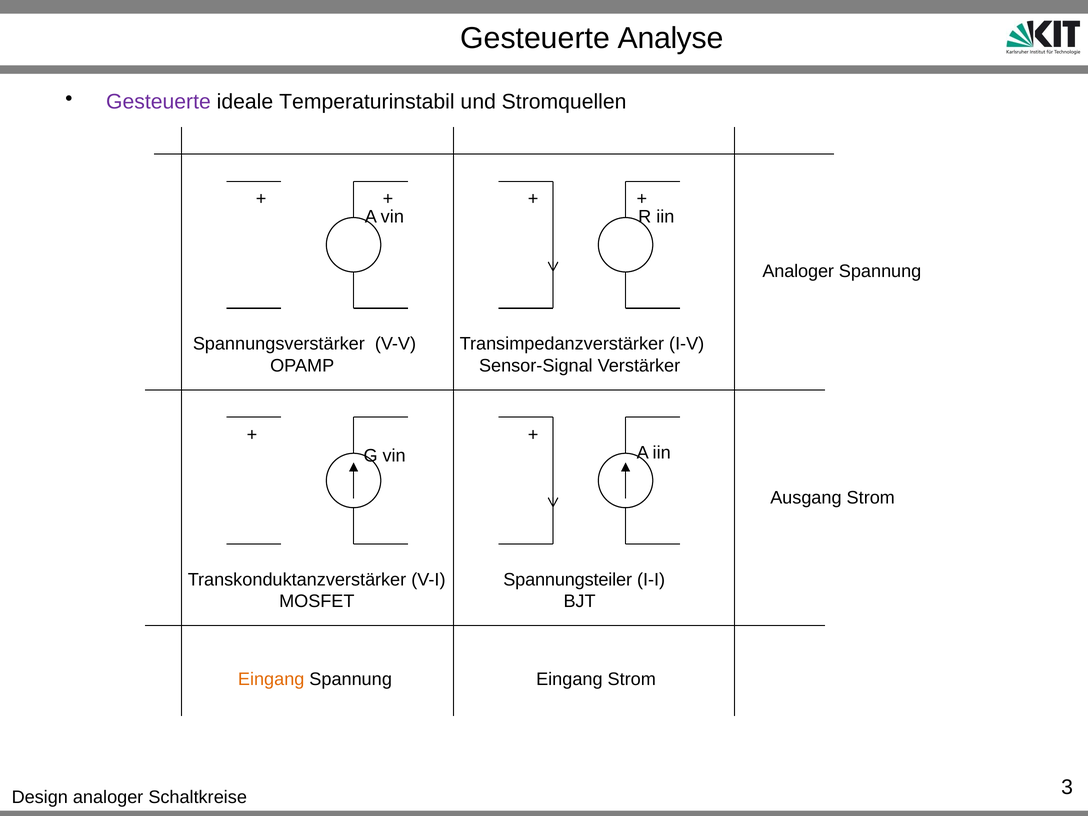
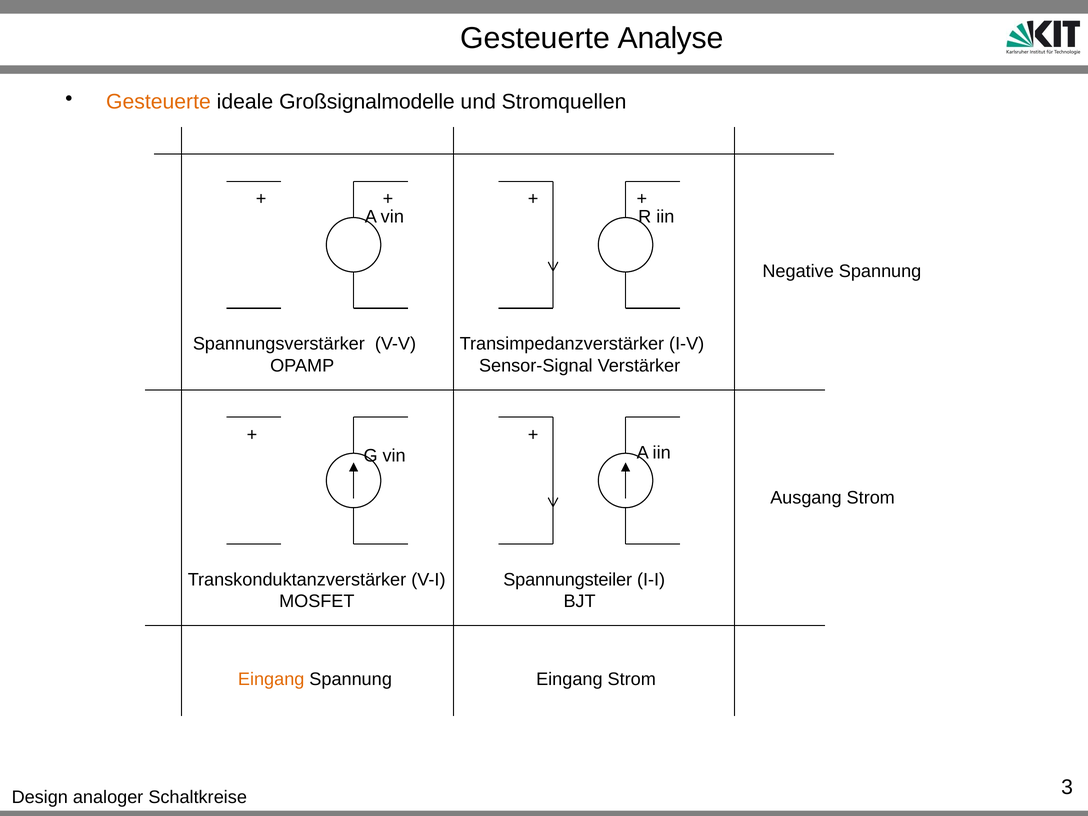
Gesteuerte at (158, 102) colour: purple -> orange
Temperaturinstabil: Temperaturinstabil -> Großsignalmodelle
Analoger at (798, 271): Analoger -> Negative
